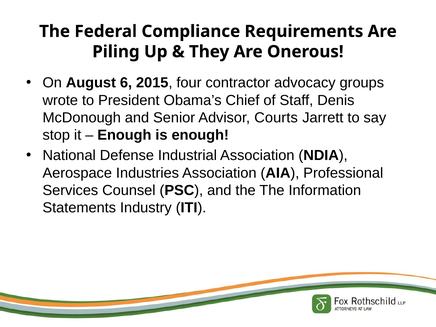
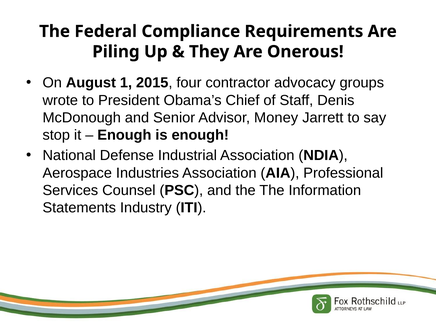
6: 6 -> 1
Courts: Courts -> Money
